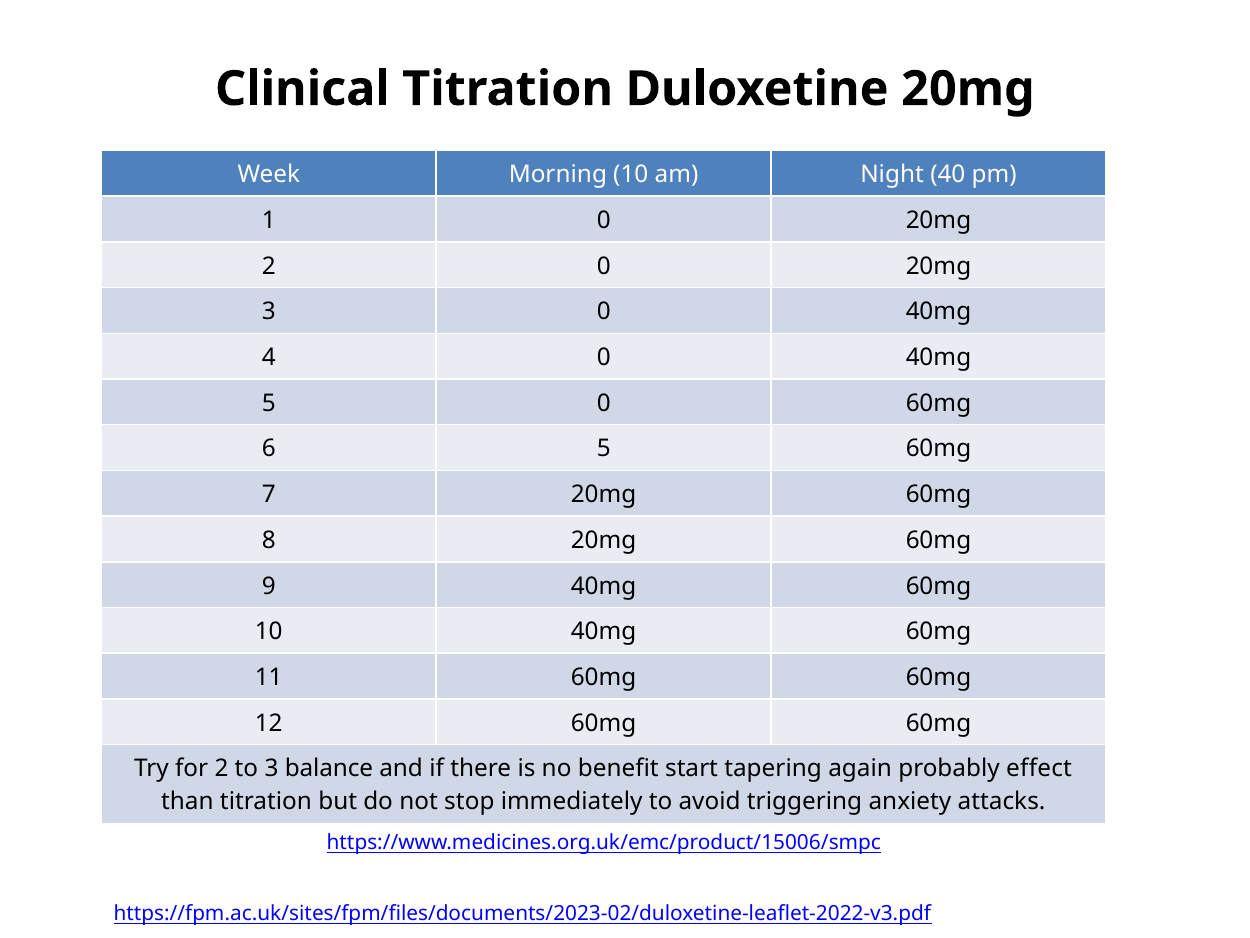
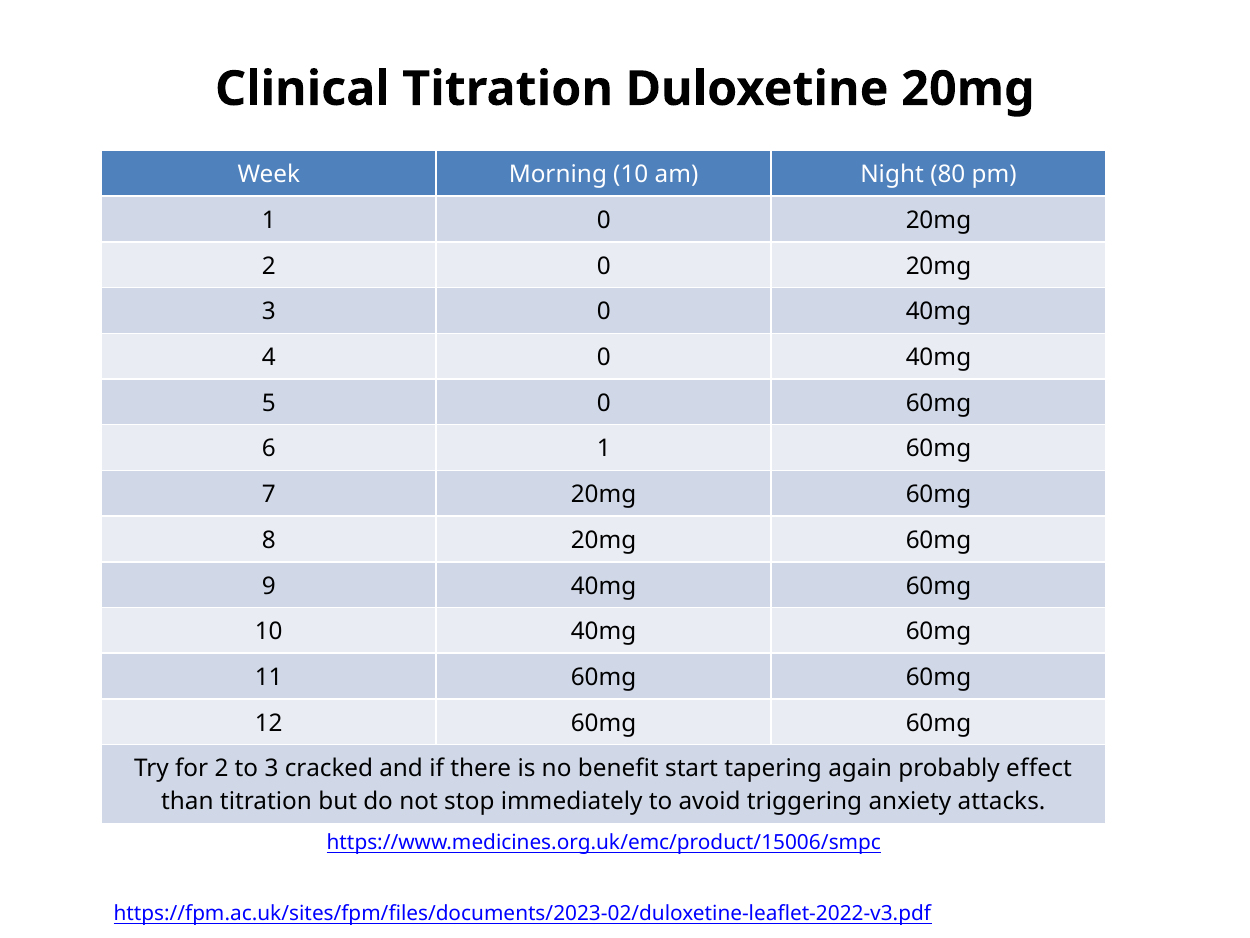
40: 40 -> 80
6 5: 5 -> 1
balance: balance -> cracked
